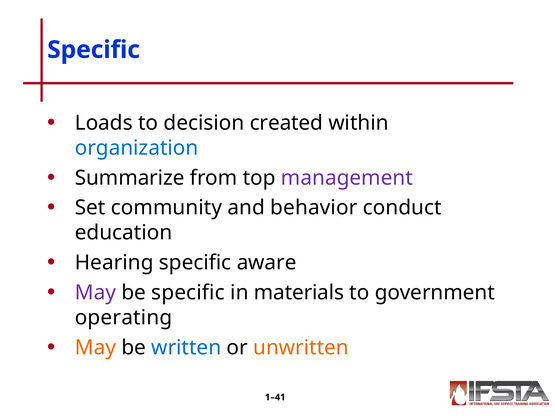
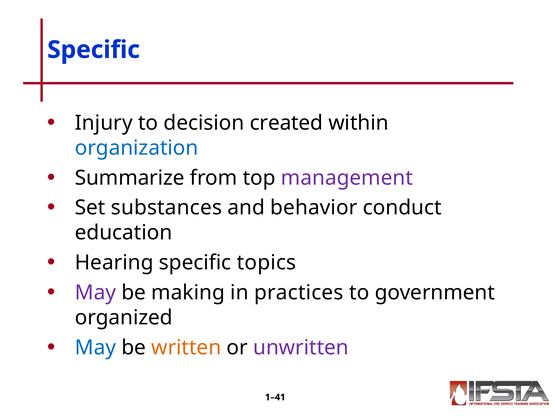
Loads: Loads -> Injury
community: community -> substances
aware: aware -> topics
be specific: specific -> making
materials: materials -> practices
operating: operating -> organized
May at (95, 348) colour: orange -> blue
written colour: blue -> orange
unwritten colour: orange -> purple
